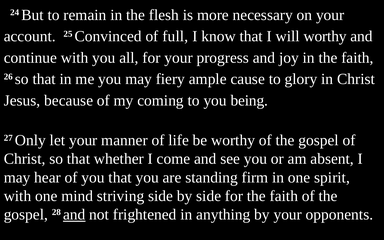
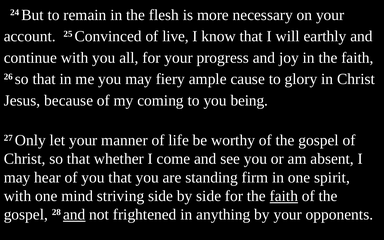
full: full -> live
will worthy: worthy -> earthly
faith at (284, 196) underline: none -> present
